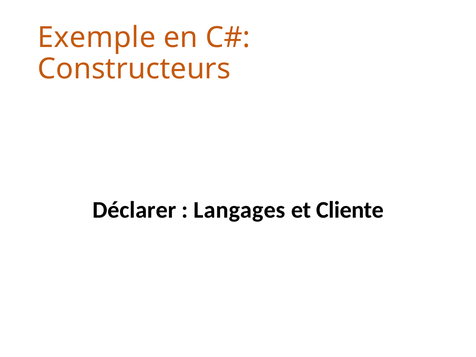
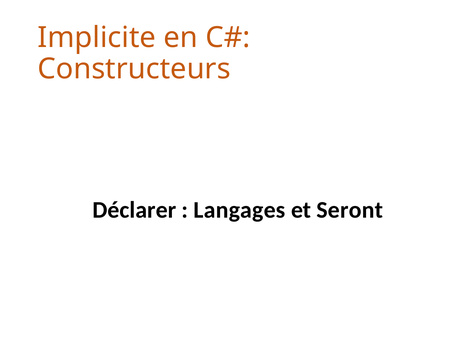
Exemple: Exemple -> Implicite
Cliente: Cliente -> Seront
